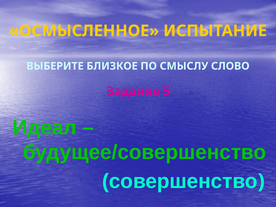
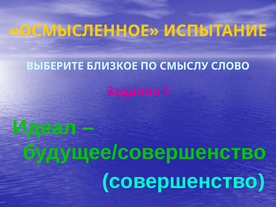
5: 5 -> 1
